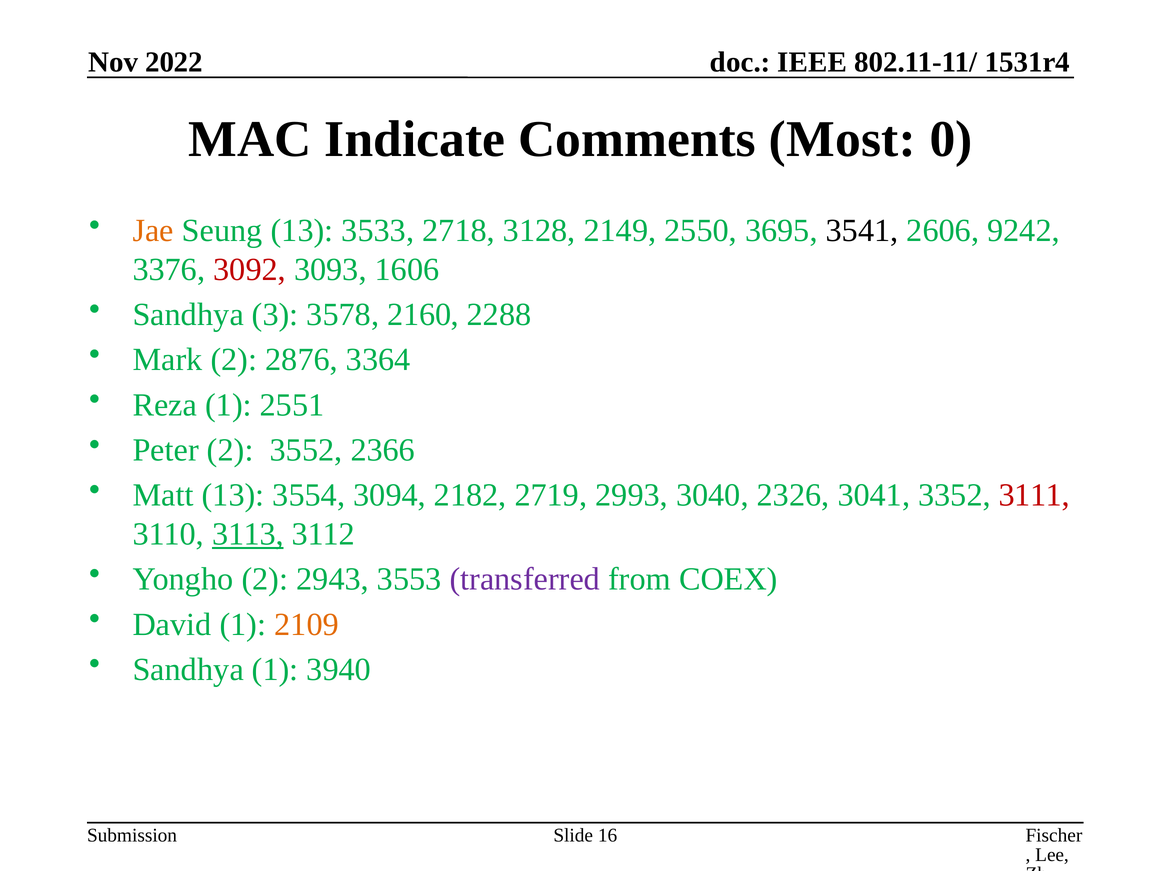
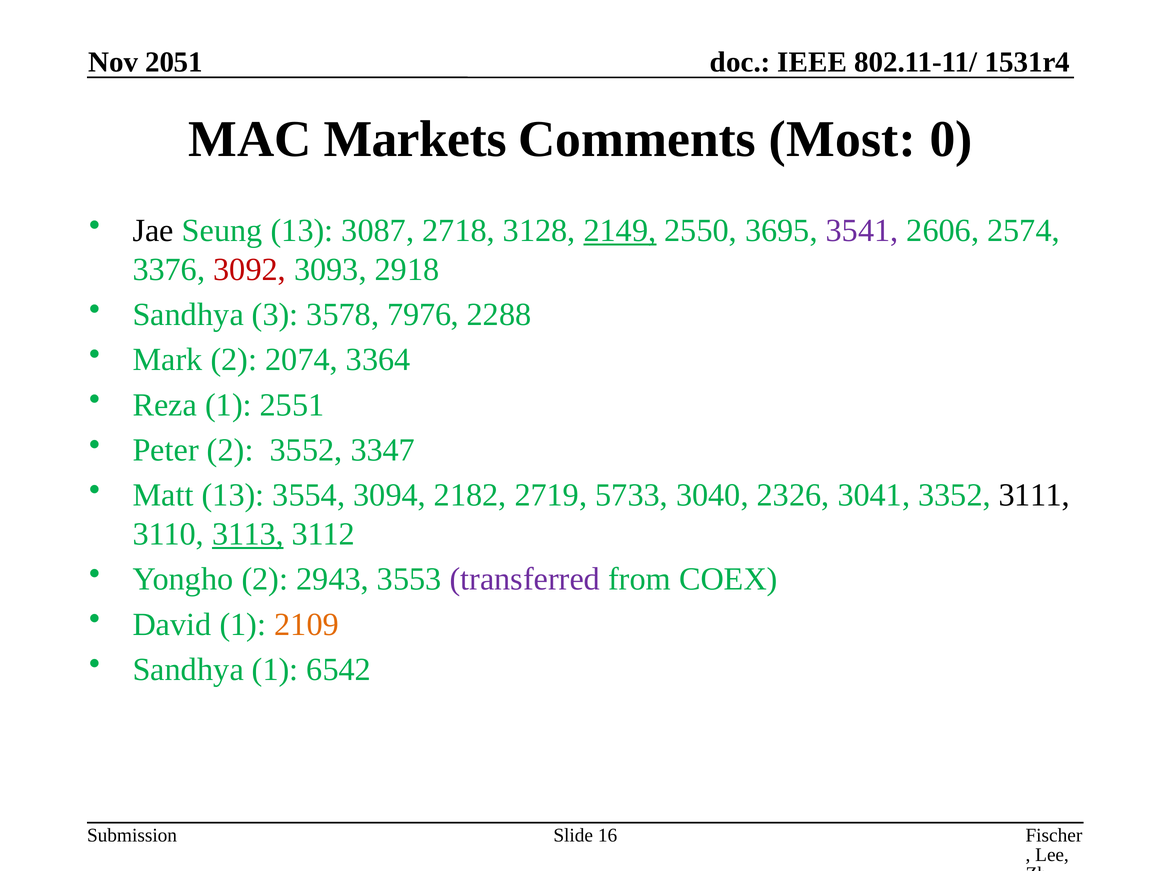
2022: 2022 -> 2051
Indicate: Indicate -> Markets
Jae colour: orange -> black
3533: 3533 -> 3087
2149 underline: none -> present
3541 colour: black -> purple
9242: 9242 -> 2574
1606: 1606 -> 2918
2160: 2160 -> 7976
2876: 2876 -> 2074
2366: 2366 -> 3347
2993: 2993 -> 5733
3111 colour: red -> black
3940: 3940 -> 6542
